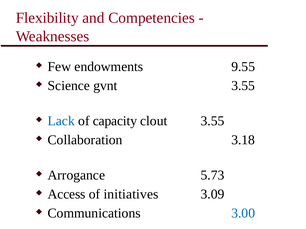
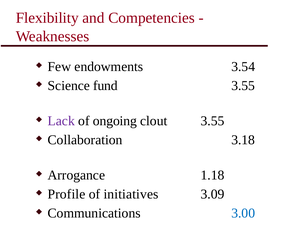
9.55: 9.55 -> 3.54
gvnt: gvnt -> fund
Lack colour: blue -> purple
capacity: capacity -> ongoing
5.73: 5.73 -> 1.18
Access: Access -> Profile
